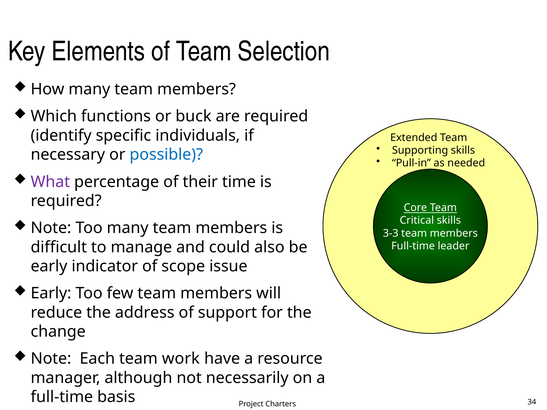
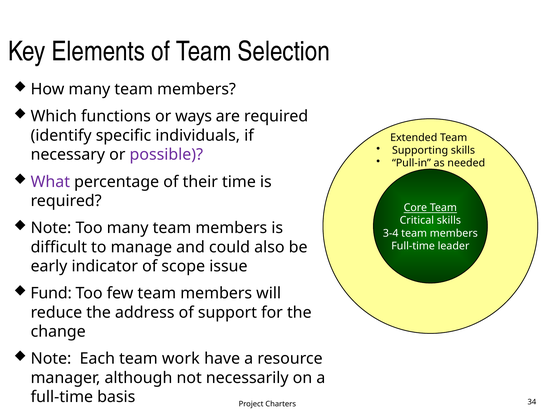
buck: buck -> ways
possible colour: blue -> purple
3-3: 3-3 -> 3-4
Early at (51, 294): Early -> Fund
